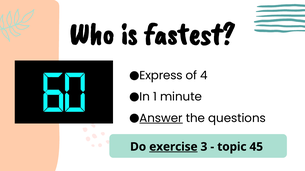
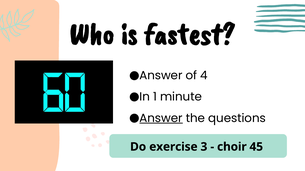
Express at (161, 76): Express -> Answer
exercise underline: present -> none
topic: topic -> choir
